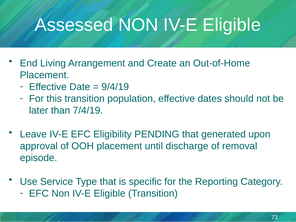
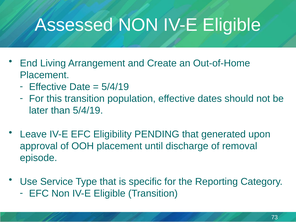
9/4/19 at (115, 87): 9/4/19 -> 5/4/19
than 7/4/19: 7/4/19 -> 5/4/19
